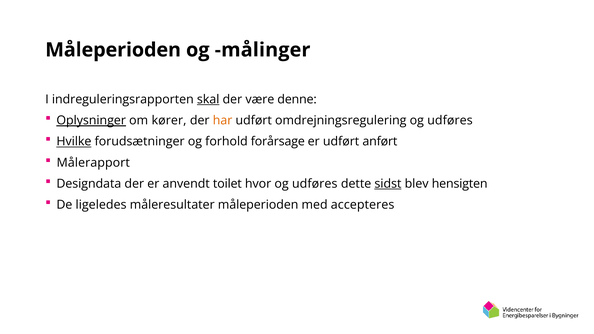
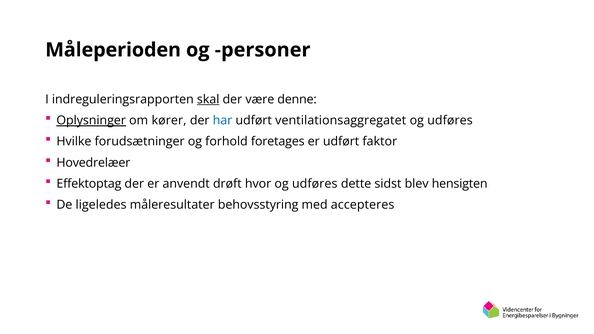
målinger: målinger -> personer
har colour: orange -> blue
omdrejningsregulering: omdrejningsregulering -> ventilationsaggregatet
Hvilke underline: present -> none
forårsage: forårsage -> foretages
anført: anført -> faktor
Målerapport: Målerapport -> Hovedrelæer
Designdata: Designdata -> Effektoptag
toilet: toilet -> drøft
sidst underline: present -> none
måleresultater måleperioden: måleperioden -> behovsstyring
